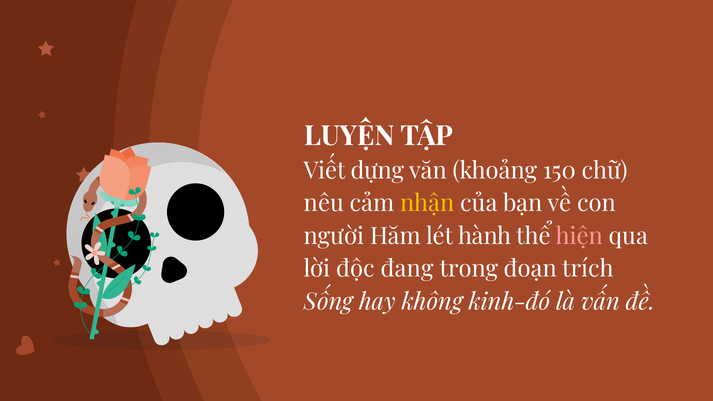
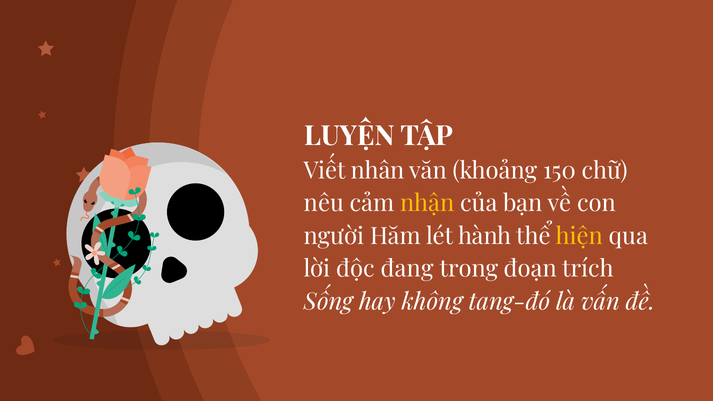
dựng: dựng -> nhân
hiện colour: pink -> yellow
kinh-đó: kinh-đó -> tang-đó
